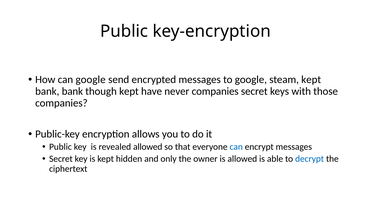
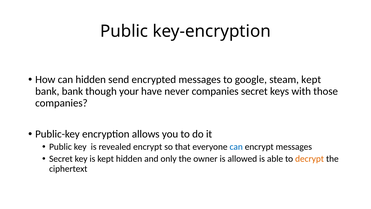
can google: google -> hidden
though kept: kept -> your
revealed allowed: allowed -> encrypt
decrypt colour: blue -> orange
